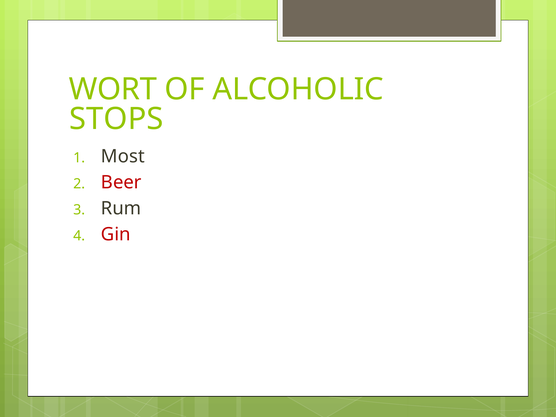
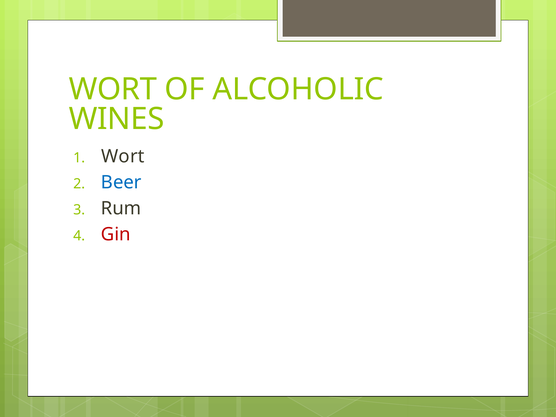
STOPS: STOPS -> WINES
Most at (123, 157): Most -> Wort
Beer colour: red -> blue
